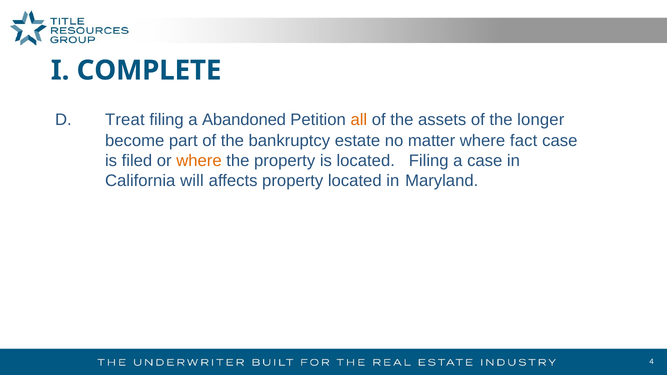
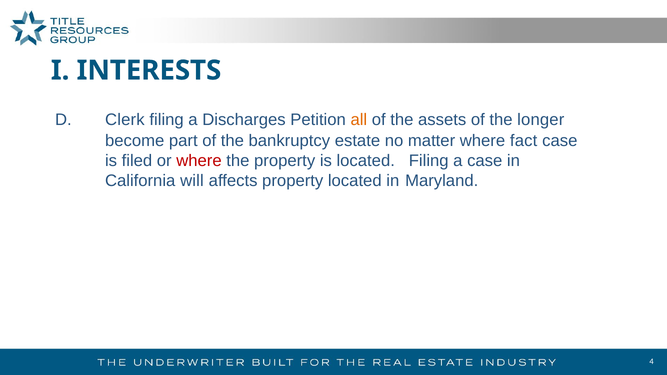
COMPLETE: COMPLETE -> INTERESTS
Treat: Treat -> Clerk
Abandoned: Abandoned -> Discharges
where at (199, 161) colour: orange -> red
